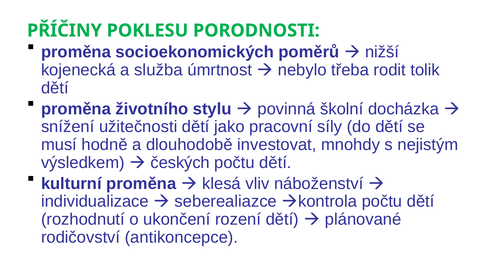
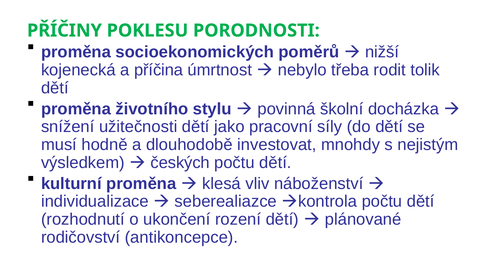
služba: služba -> příčina
